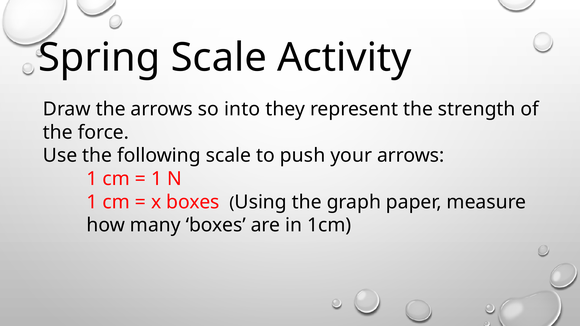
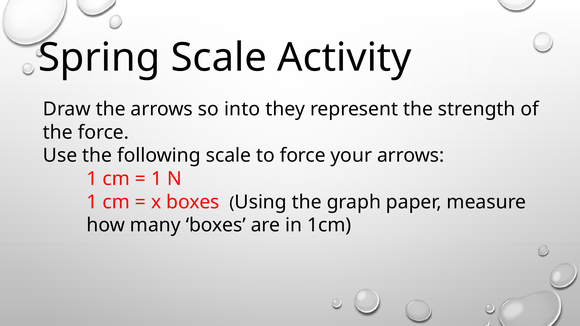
to push: push -> force
